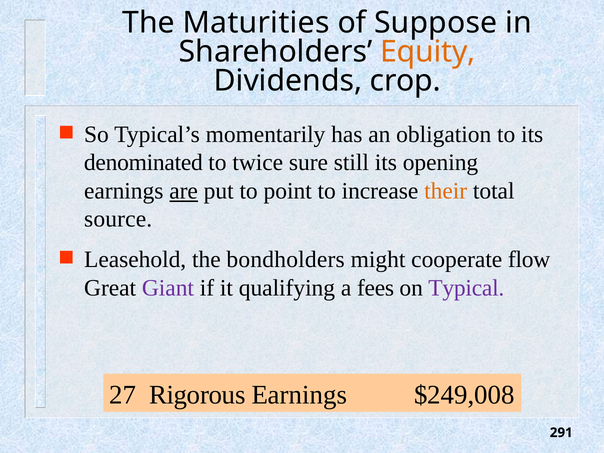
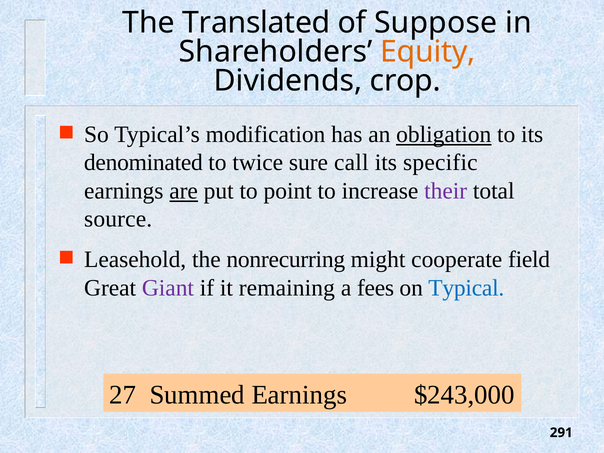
Maturities: Maturities -> Translated
momentarily: momentarily -> modification
obligation underline: none -> present
still: still -> call
opening: opening -> specific
their colour: orange -> purple
bondholders: bondholders -> nonrecurring
flow: flow -> field
qualifying: qualifying -> remaining
Typical colour: purple -> blue
Rigorous: Rigorous -> Summed
$249,008: $249,008 -> $243,000
